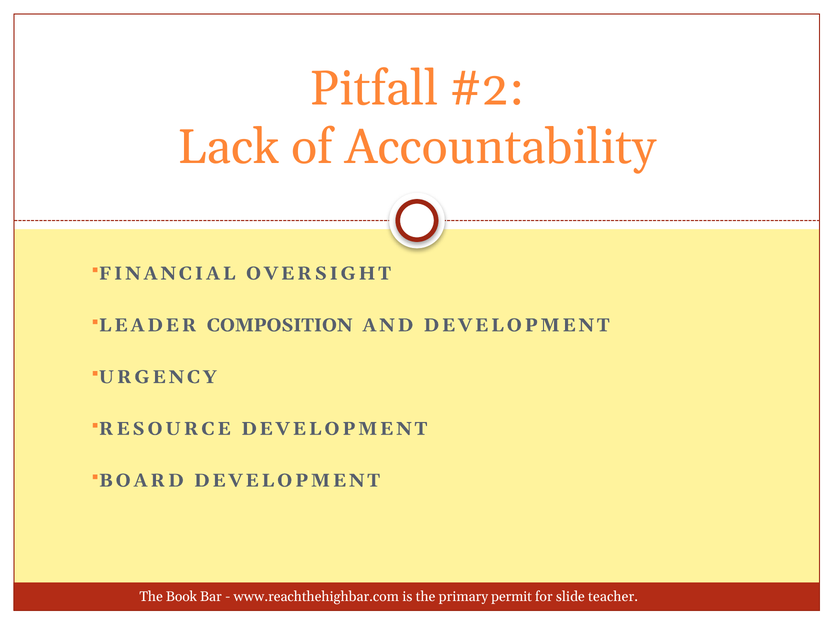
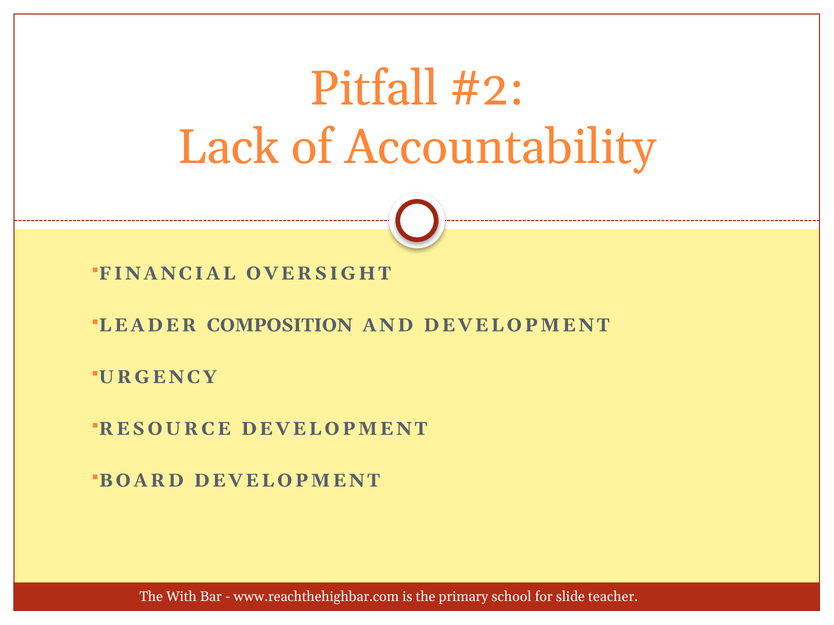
Book: Book -> With
permit: permit -> school
